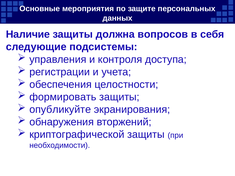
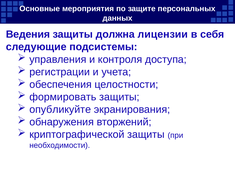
Наличие: Наличие -> Ведения
вопросов: вопросов -> лицензии
